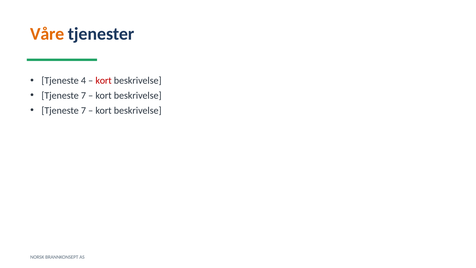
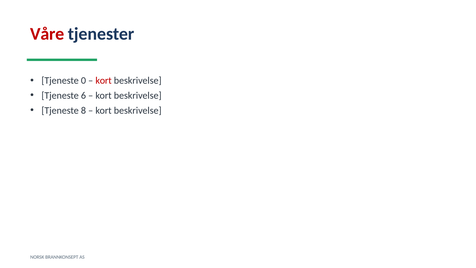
Våre colour: orange -> red
4: 4 -> 0
7 at (83, 96): 7 -> 6
7 at (83, 110): 7 -> 8
